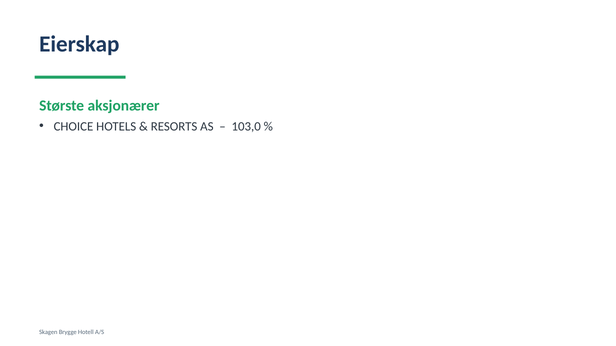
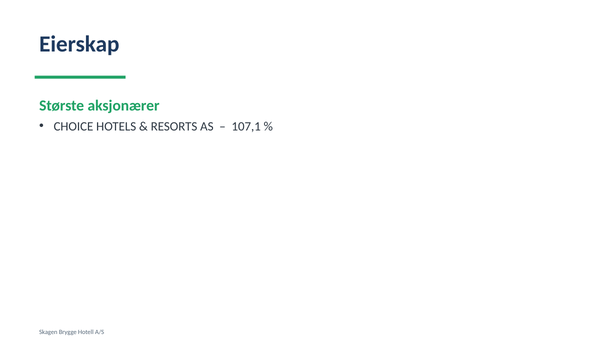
103,0: 103,0 -> 107,1
